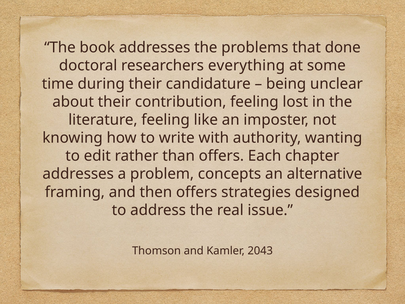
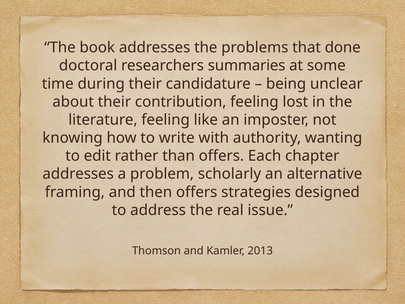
everything: everything -> summaries
concepts: concepts -> scholarly
2043: 2043 -> 2013
